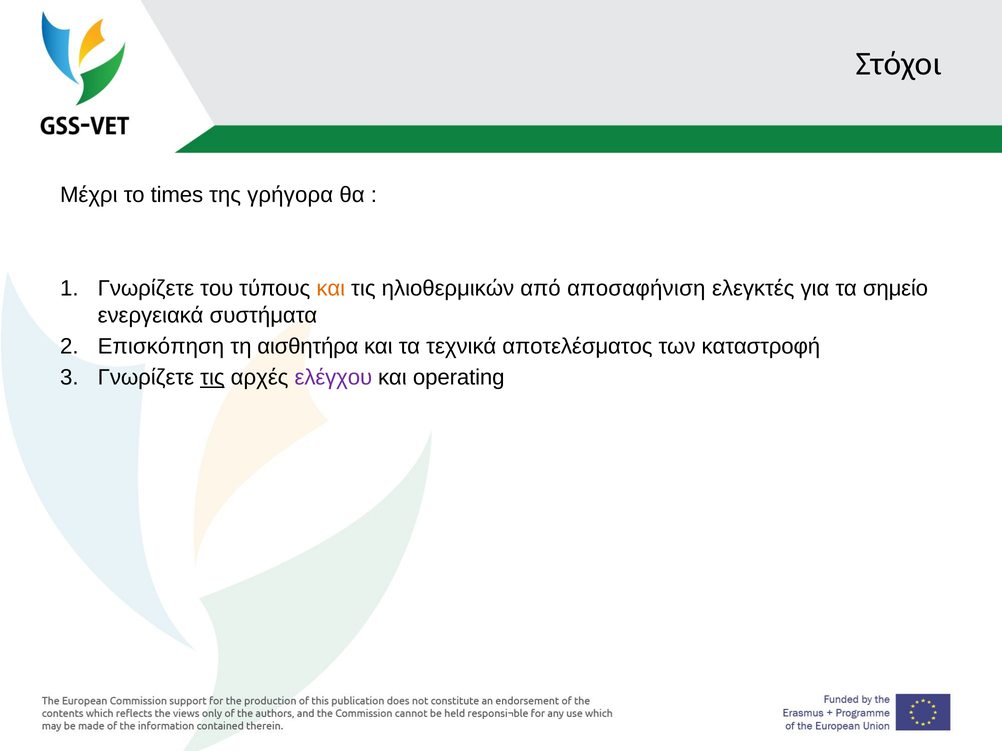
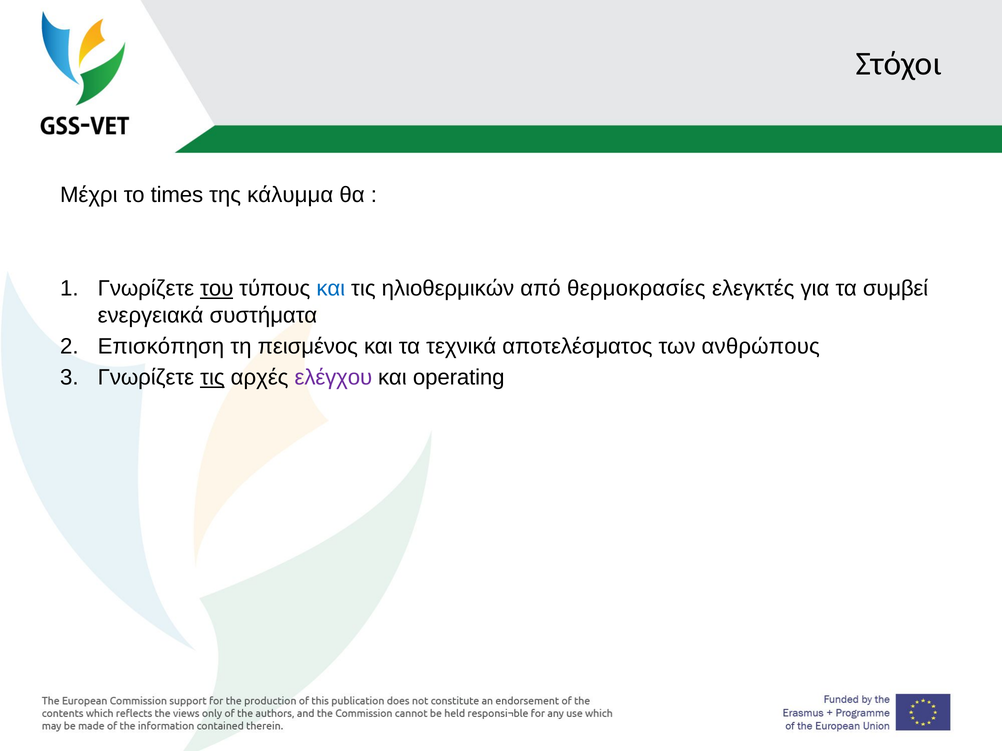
γρήγορα: γρήγορα -> κάλυμμα
του underline: none -> present
και at (331, 289) colour: orange -> blue
αποσαφήνιση: αποσαφήνιση -> θερμοκρασίες
σημείο: σημείο -> συμβεί
αισθητήρα: αισθητήρα -> πεισμένος
καταστροφή: καταστροφή -> ανθρώπους
